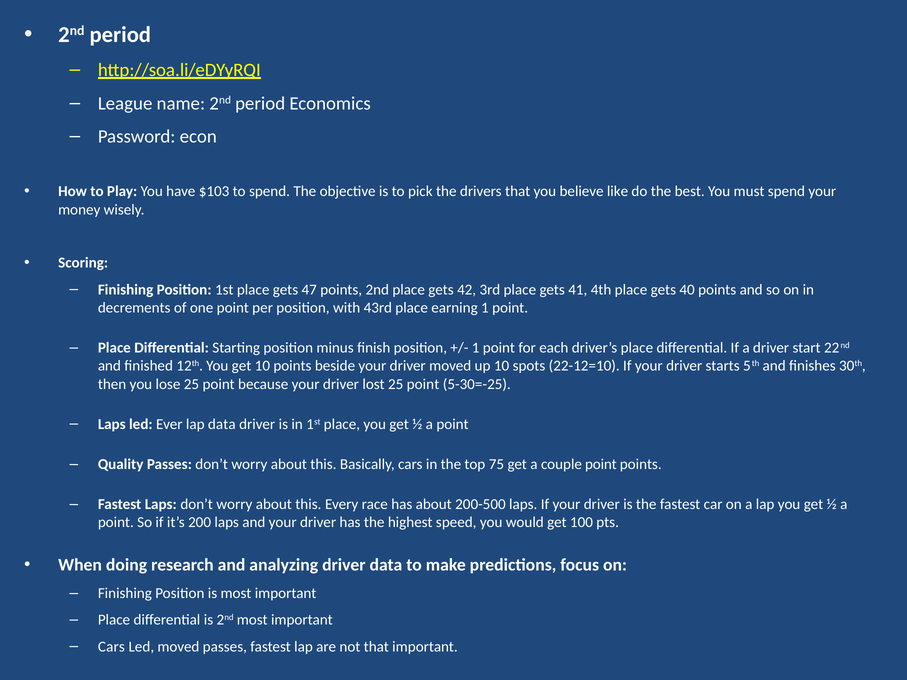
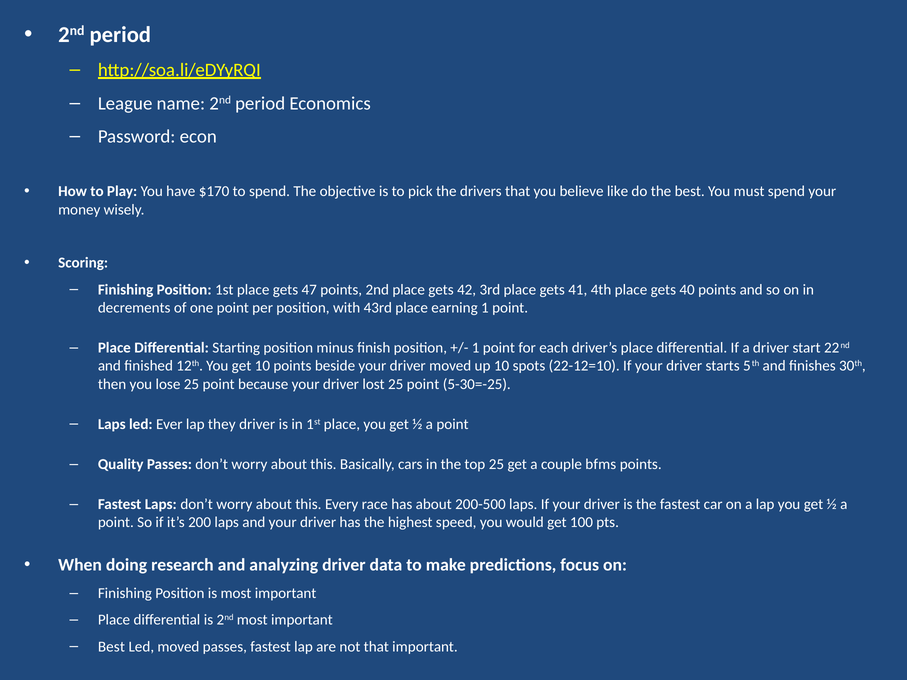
$103: $103 -> $170
lap data: data -> they
top 75: 75 -> 25
couple point: point -> bfms
Cars at (111, 647): Cars -> Best
